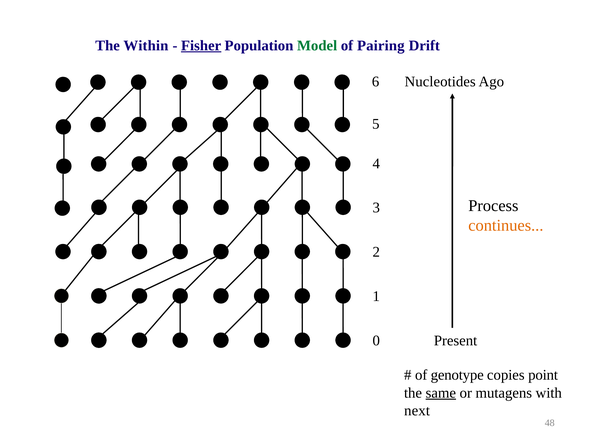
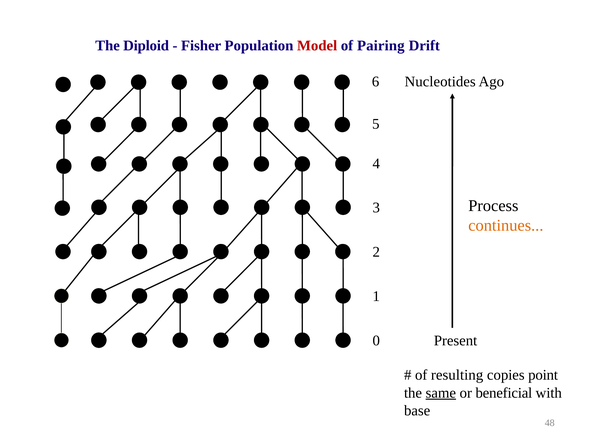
Within: Within -> Diploid
Fisher underline: present -> none
Model colour: green -> red
genotype: genotype -> resulting
mutagens: mutagens -> beneficial
next: next -> base
